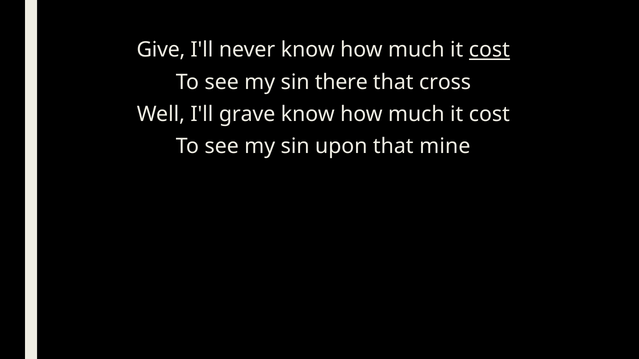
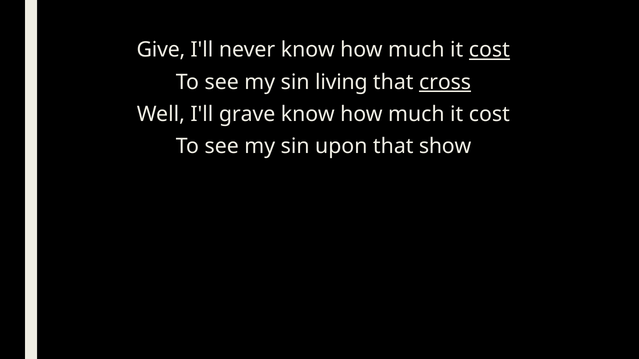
there: there -> living
cross underline: none -> present
mine: mine -> show
